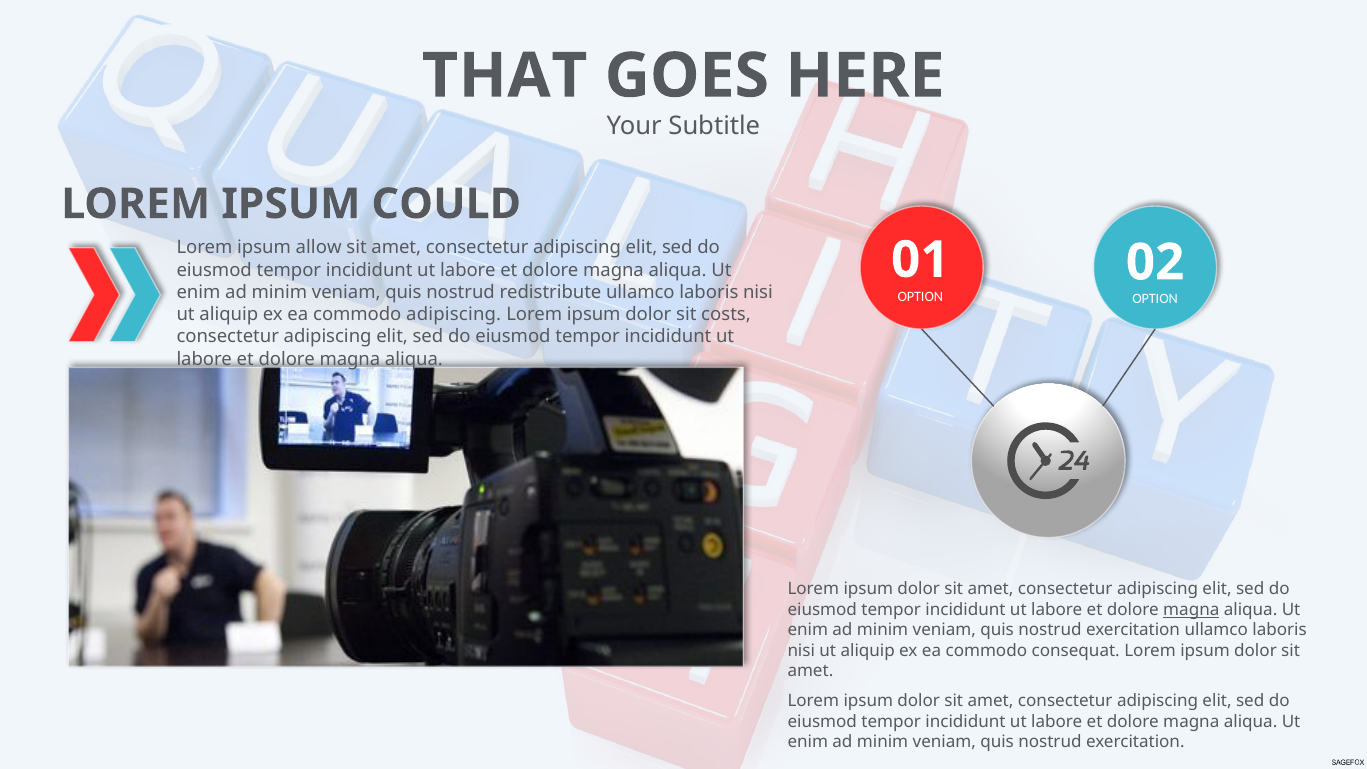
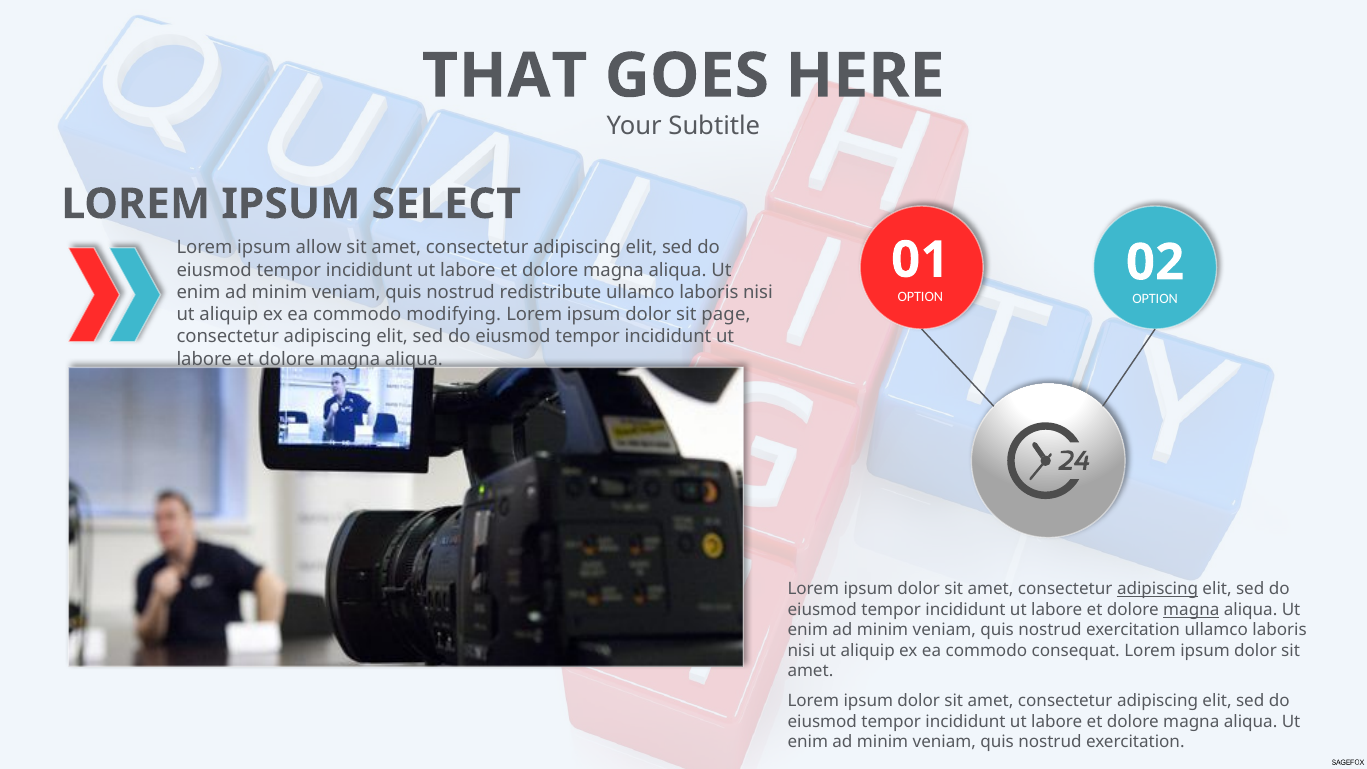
COULD: COULD -> SELECT
commodo adipiscing: adipiscing -> modifying
costs: costs -> page
adipiscing at (1158, 589) underline: none -> present
